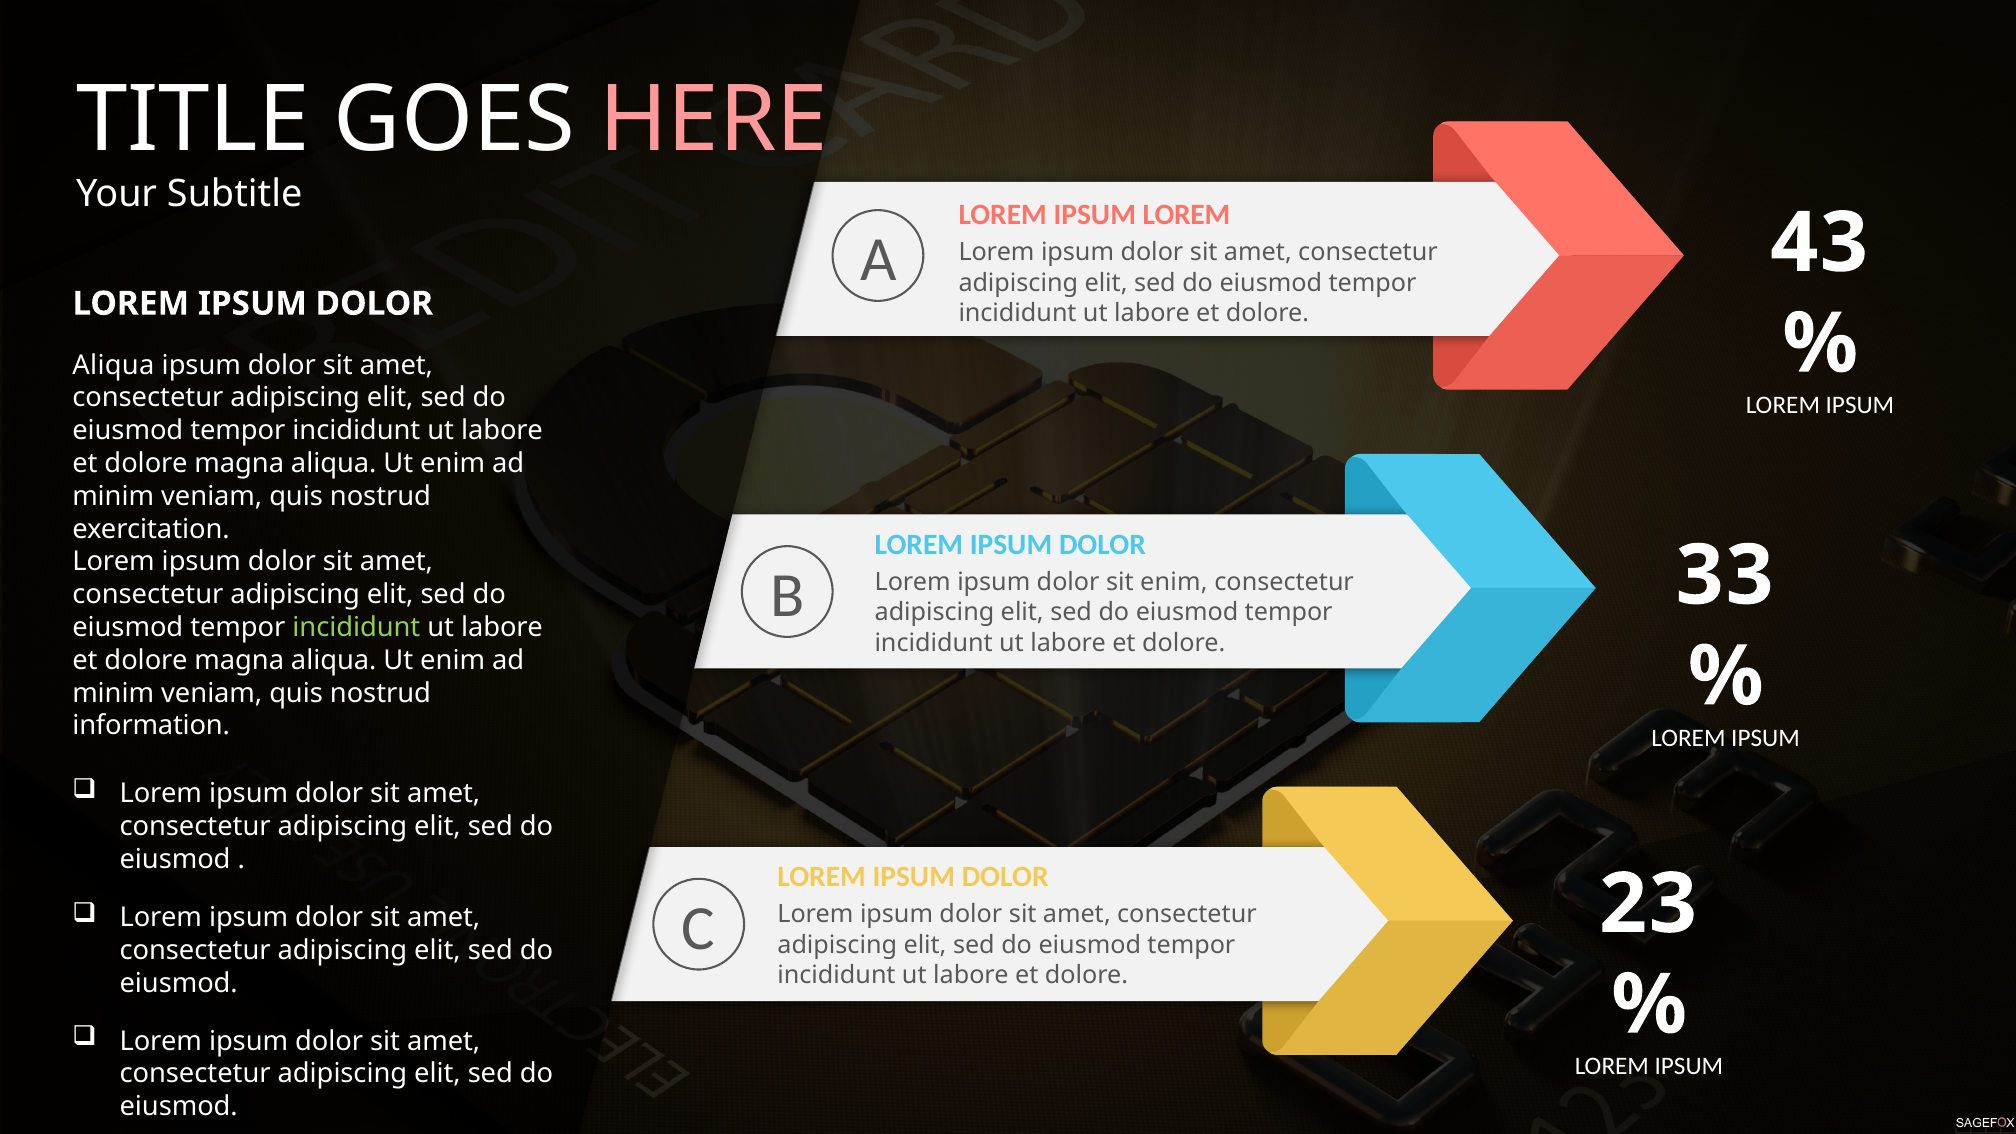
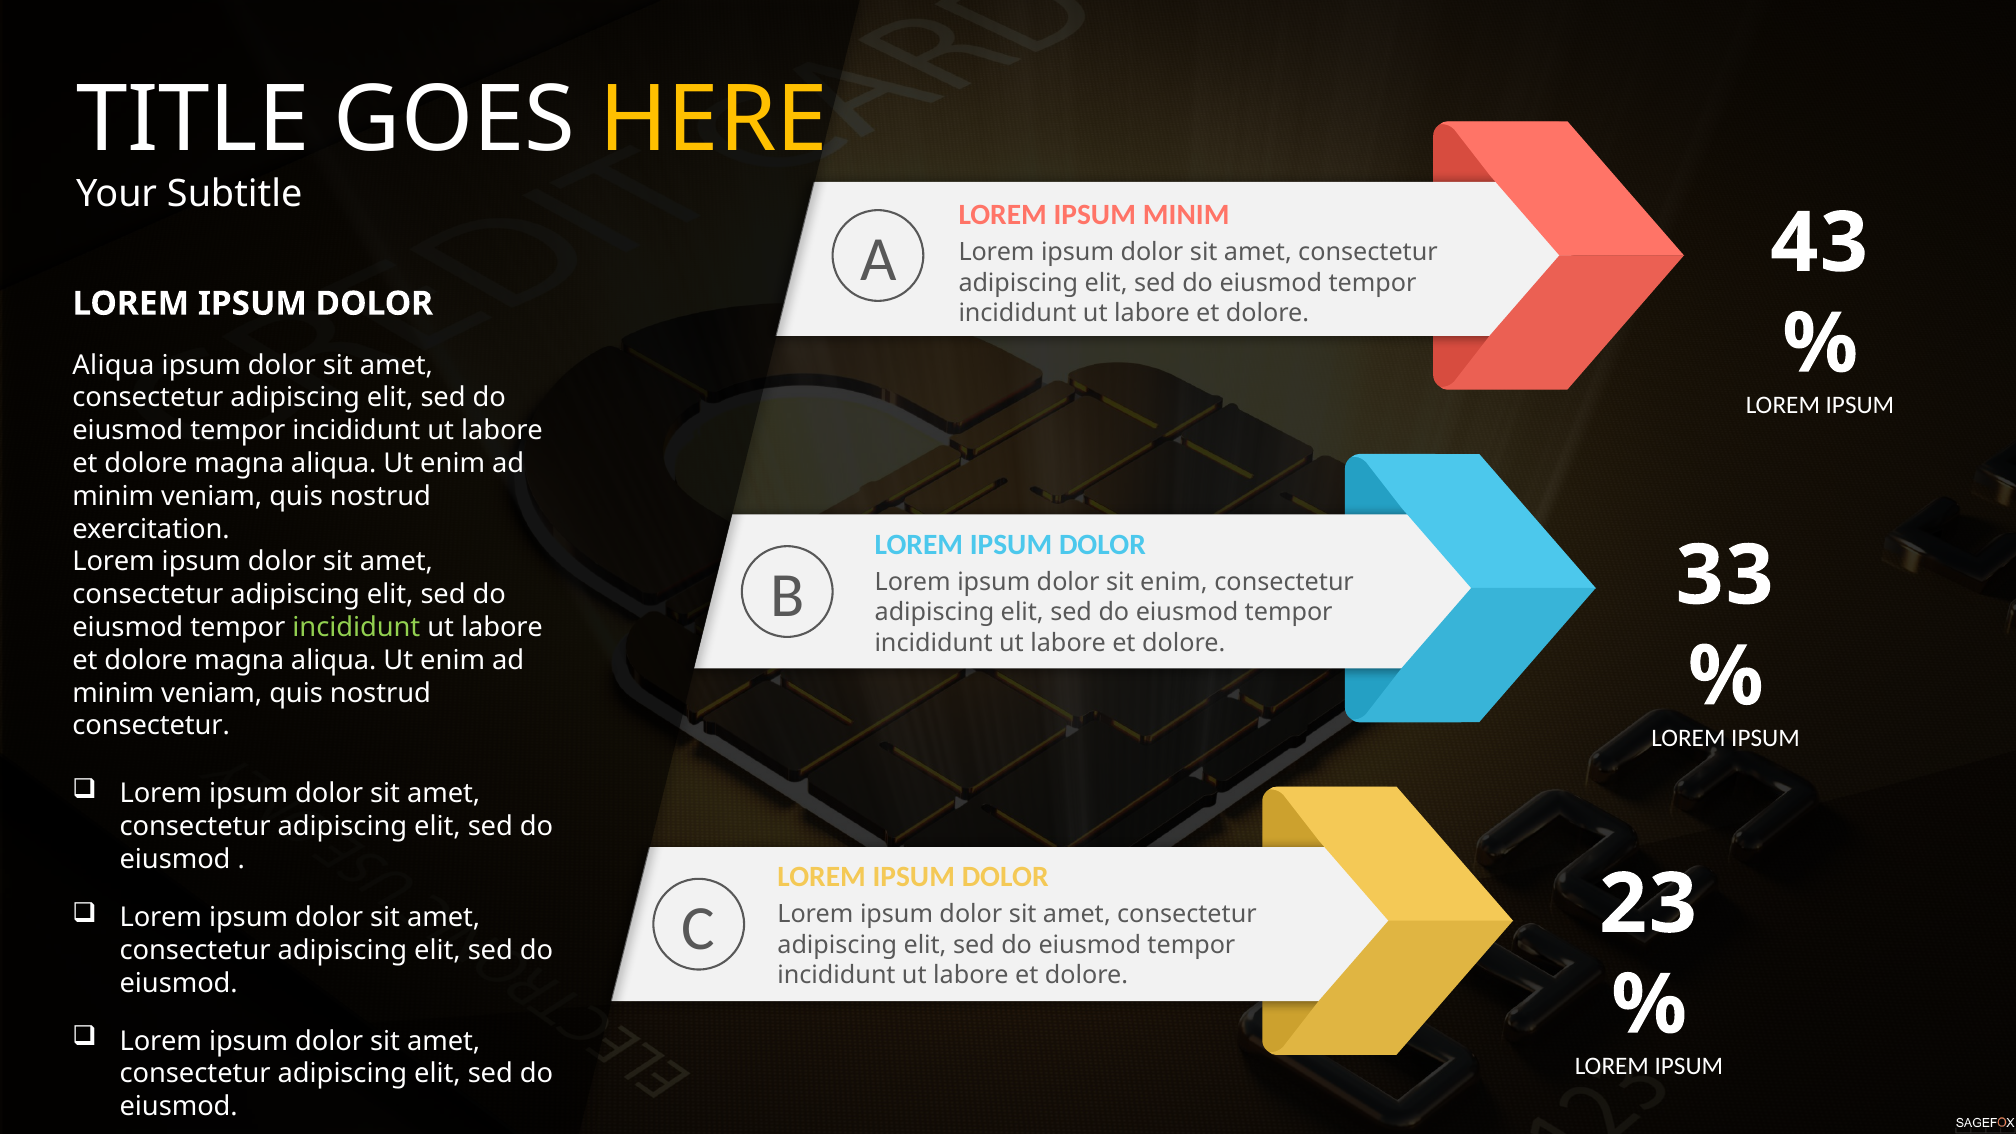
HERE colour: pink -> yellow
IPSUM LOREM: LOREM -> MINIM
information at (151, 726): information -> consectetur
